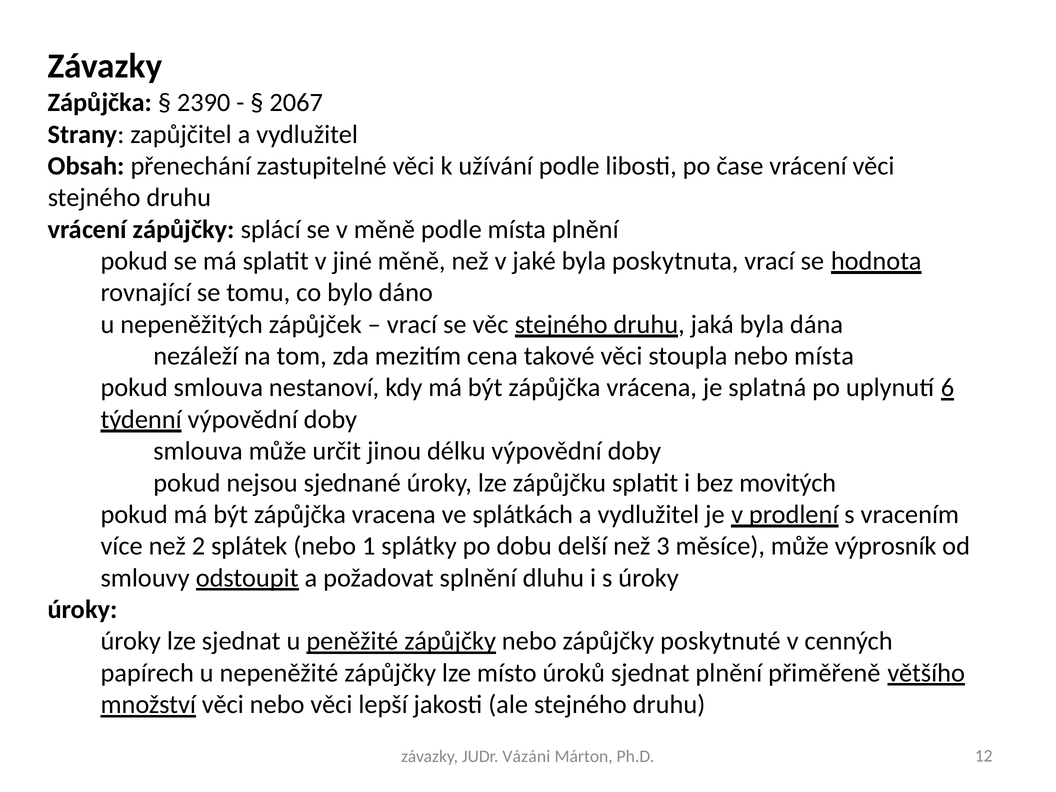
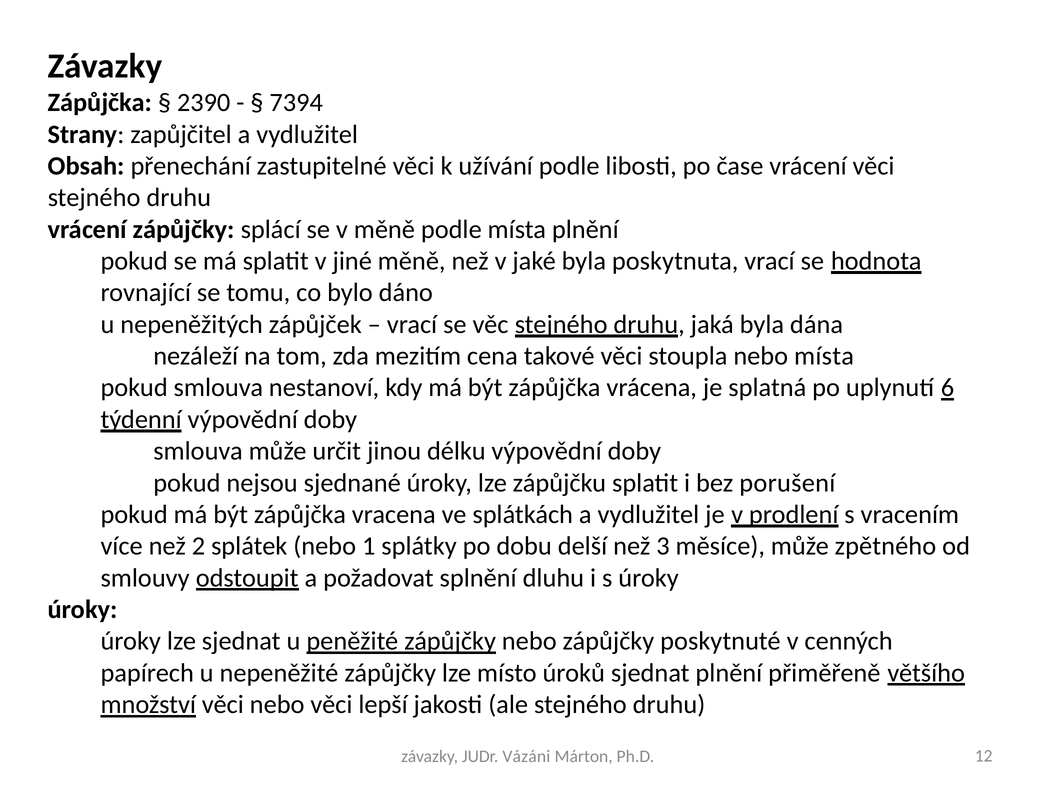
2067: 2067 -> 7394
movitých: movitých -> porušení
výprosník: výprosník -> zpětného
